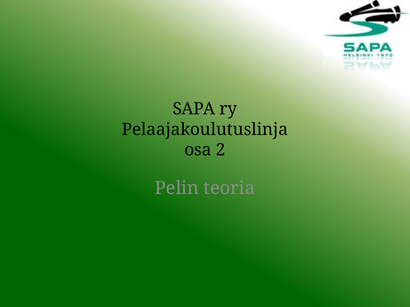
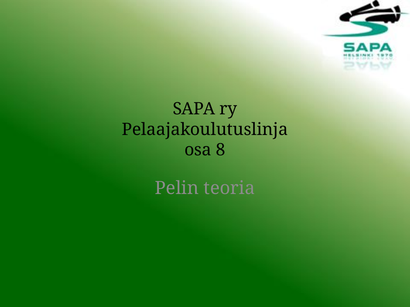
2: 2 -> 8
